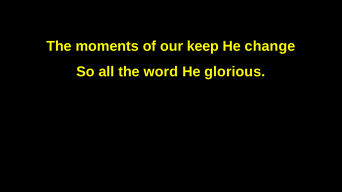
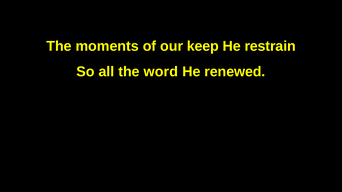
change: change -> restrain
glorious: glorious -> renewed
